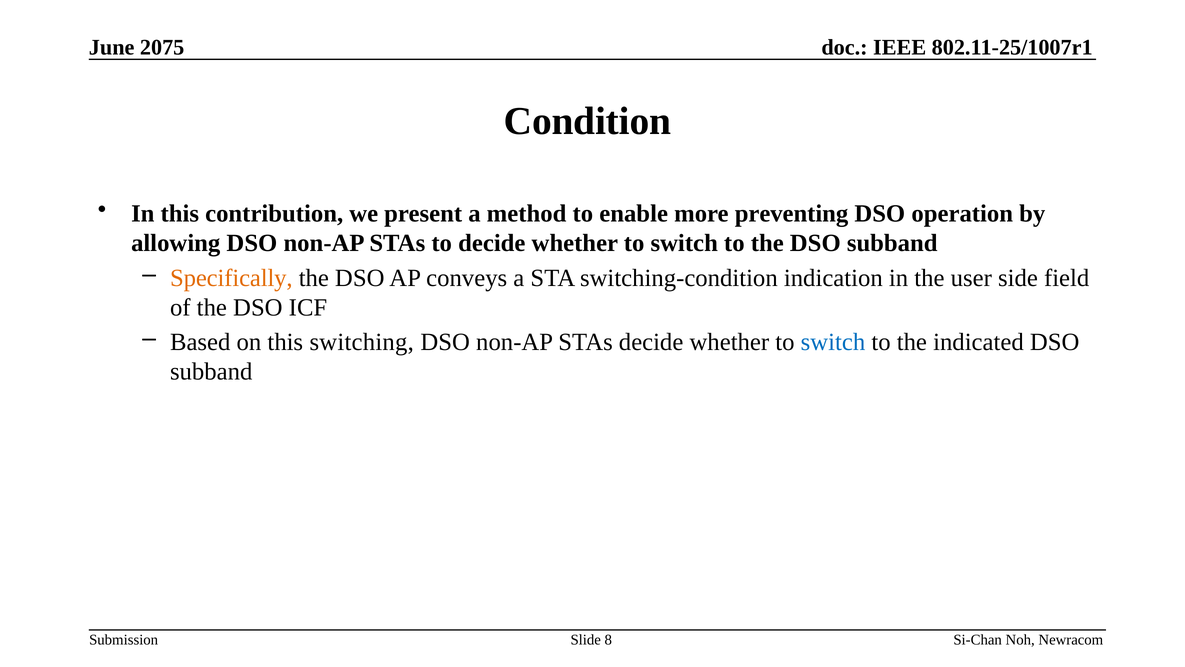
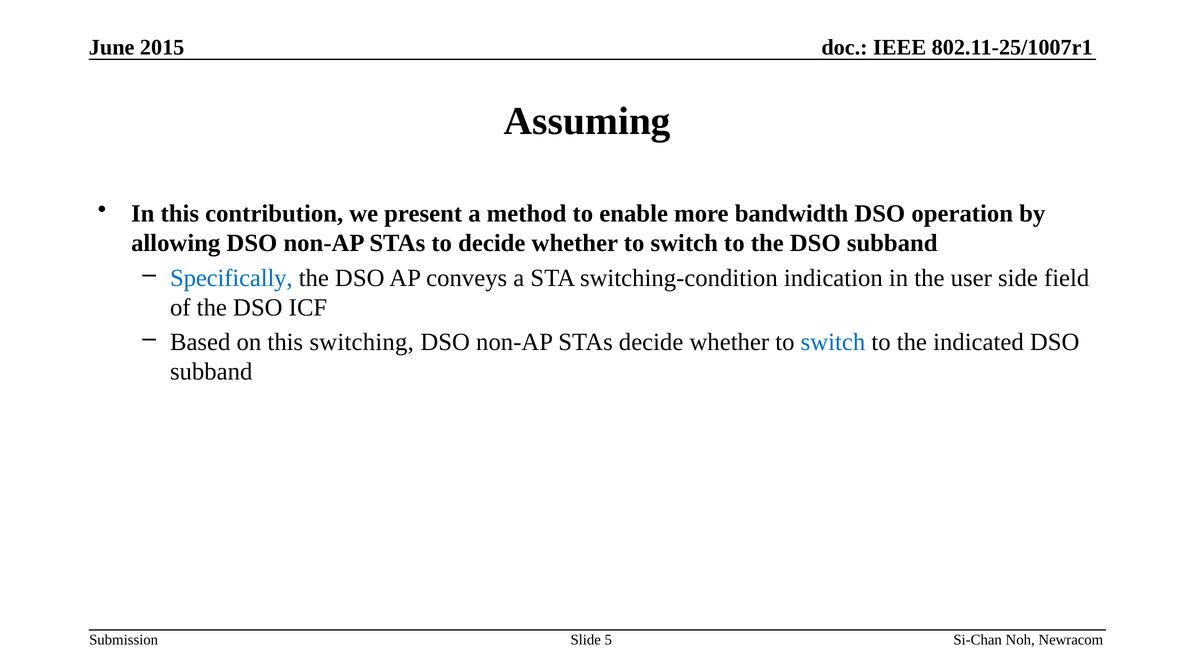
2075: 2075 -> 2015
Condition: Condition -> Assuming
preventing: preventing -> bandwidth
Specifically colour: orange -> blue
8: 8 -> 5
